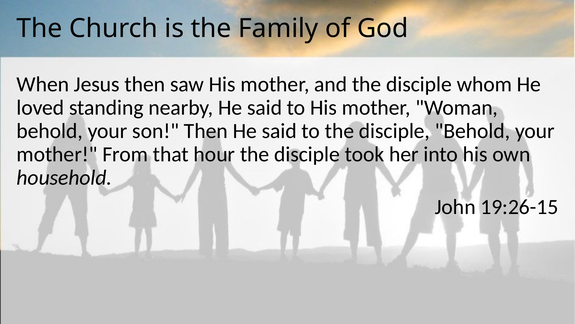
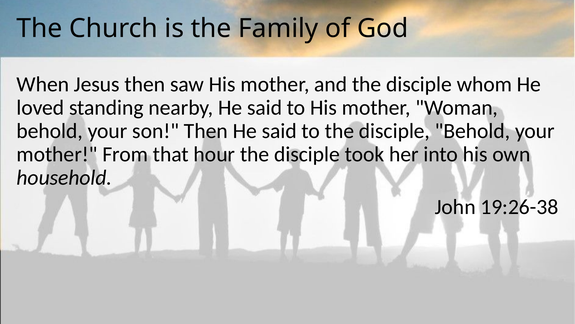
19:26-15: 19:26-15 -> 19:26-38
